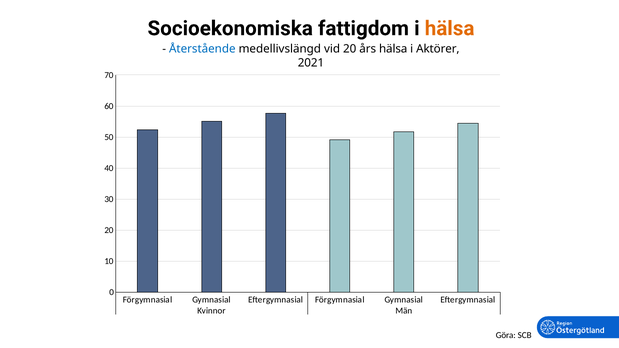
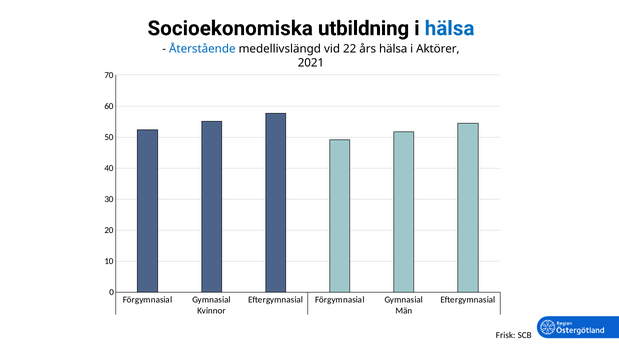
fattigdom: fattigdom -> utbildning
hälsa at (450, 28) colour: orange -> blue
vid 20: 20 -> 22
Göra: Göra -> Frisk
